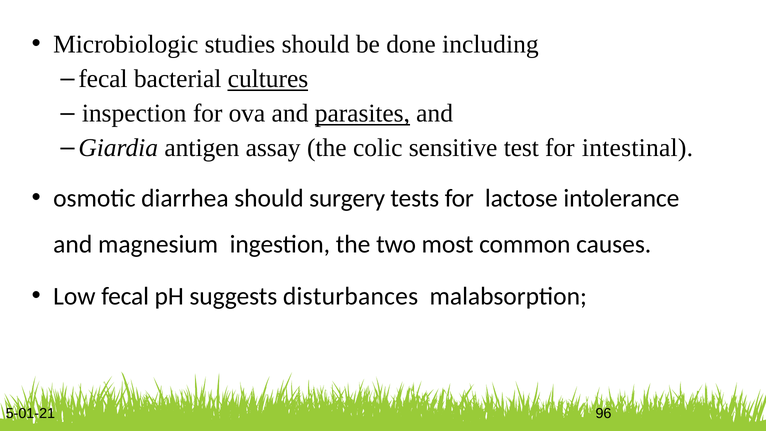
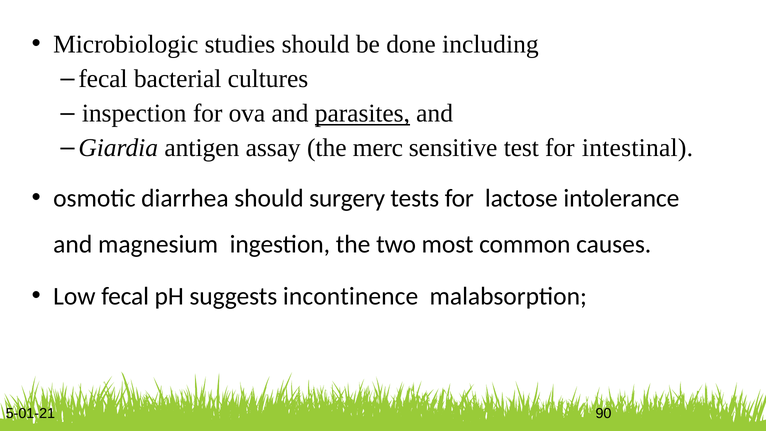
cultures underline: present -> none
colic: colic -> merc
disturbances: disturbances -> incontinence
96: 96 -> 90
